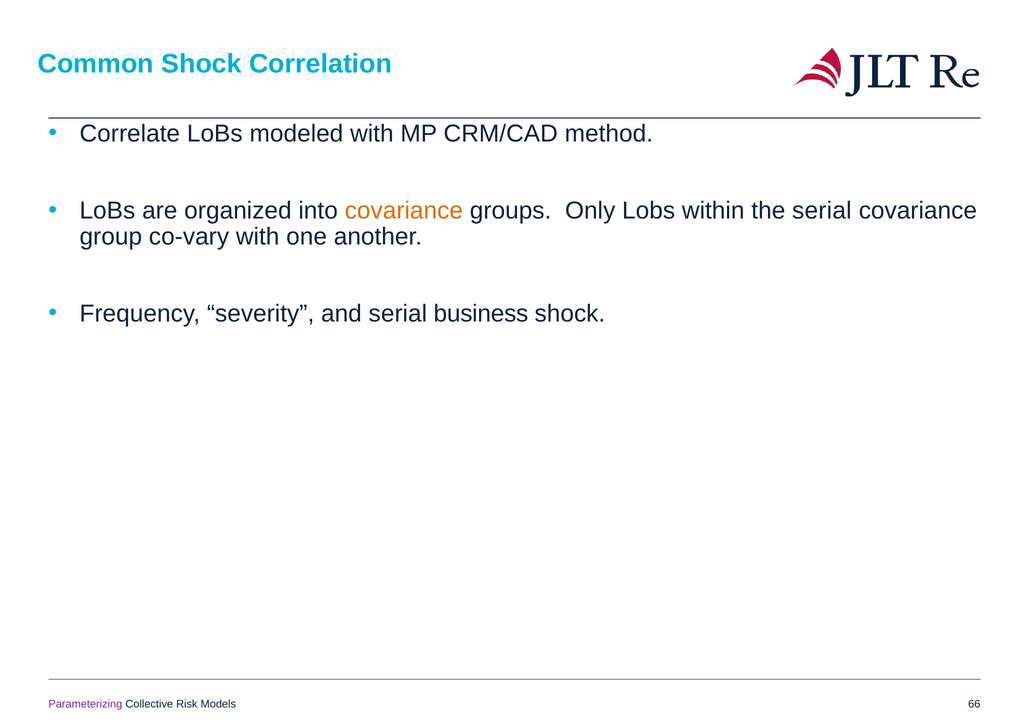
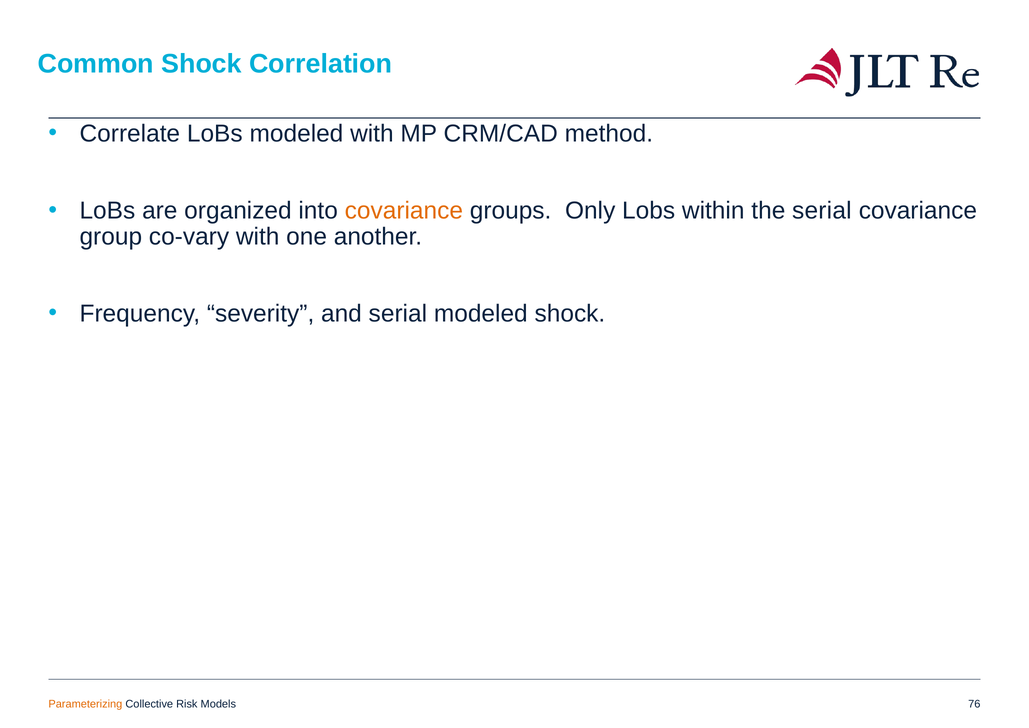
serial business: business -> modeled
Parameterizing colour: purple -> orange
66: 66 -> 76
